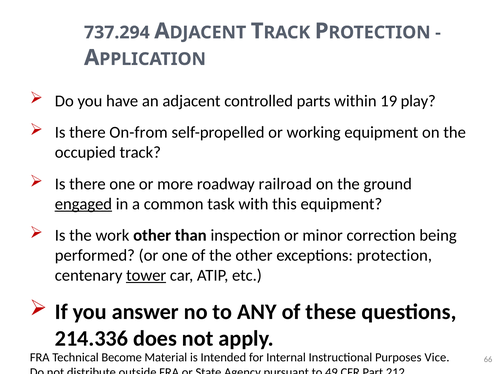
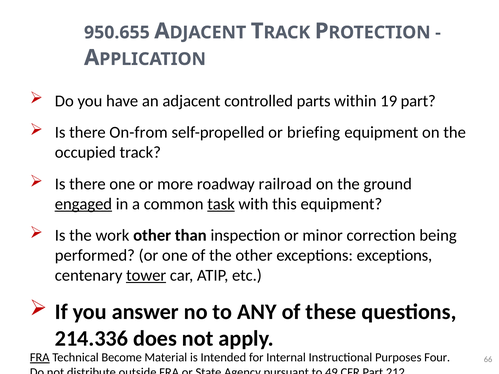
737.294: 737.294 -> 950.655
19 play: play -> part
working: working -> briefing
task underline: none -> present
exceptions protection: protection -> exceptions
FRA at (40, 358) underline: none -> present
Vice: Vice -> Four
